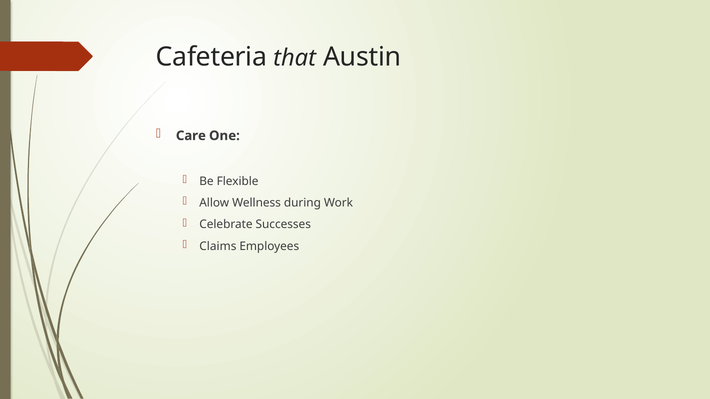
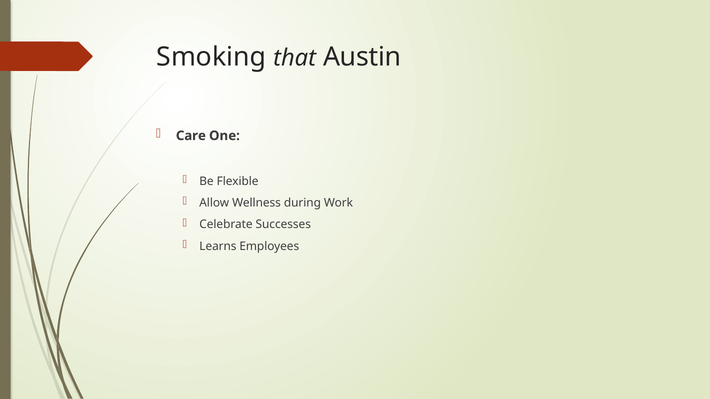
Cafeteria: Cafeteria -> Smoking
Claims: Claims -> Learns
